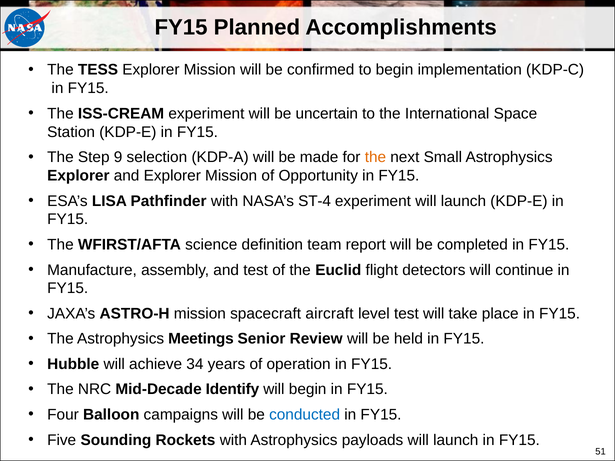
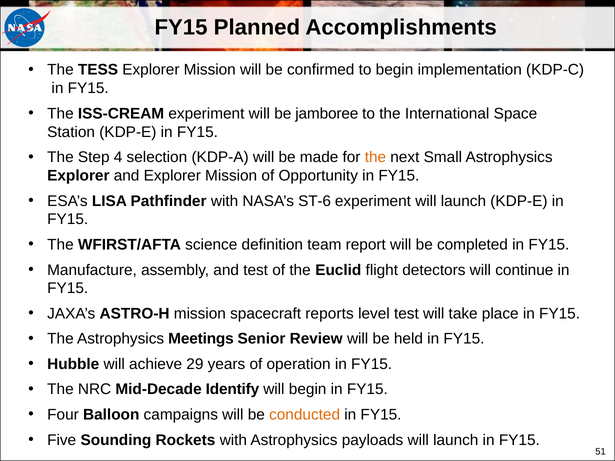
uncertain: uncertain -> jamboree
9: 9 -> 4
ST-4: ST-4 -> ST-6
aircraft: aircraft -> reports
34: 34 -> 29
conducted colour: blue -> orange
